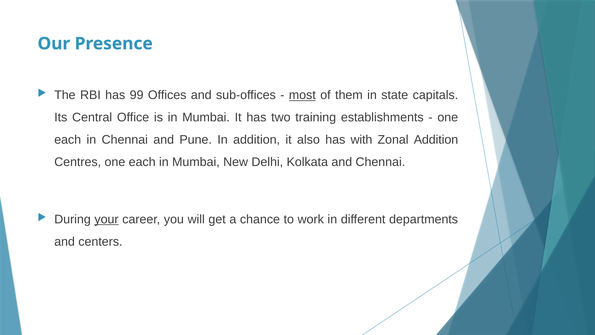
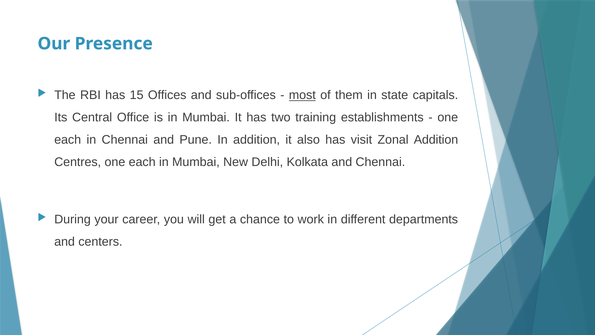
99: 99 -> 15
with: with -> visit
your underline: present -> none
